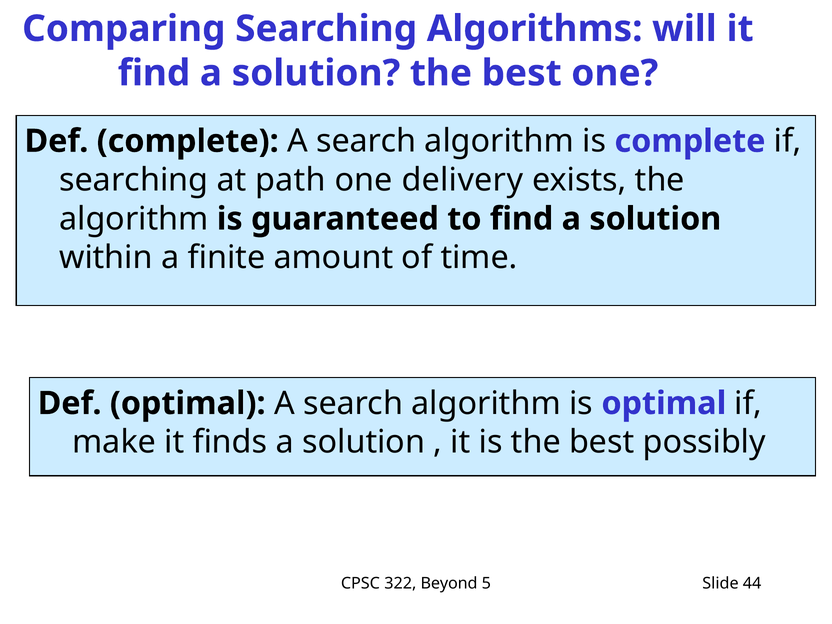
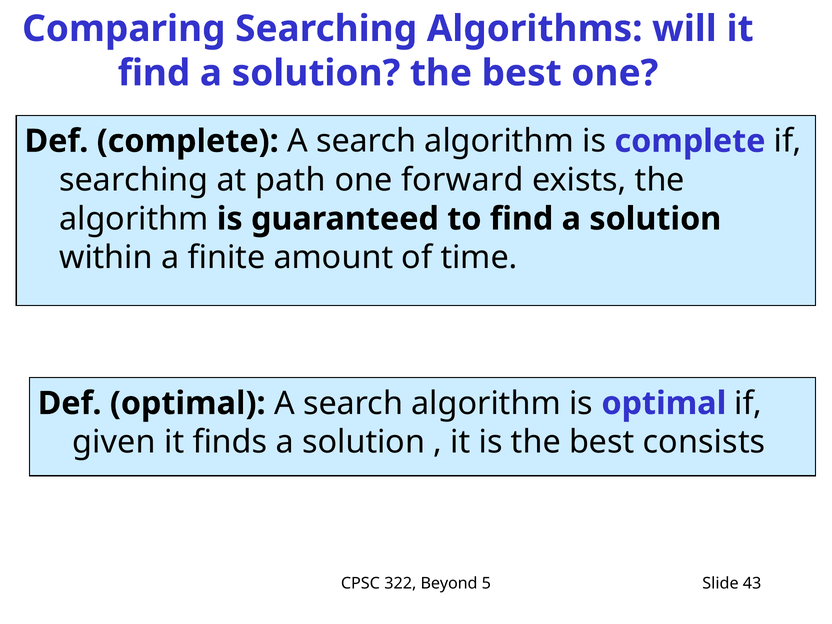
delivery: delivery -> forward
make: make -> given
possibly: possibly -> consists
44: 44 -> 43
